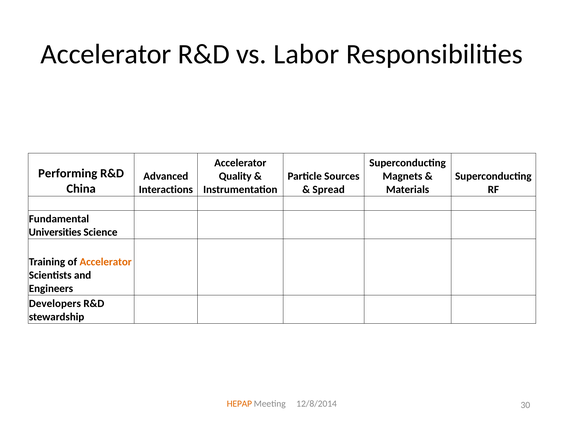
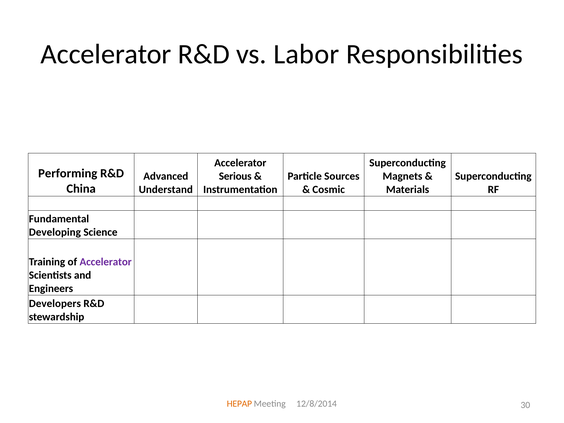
Quality: Quality -> Serious
Interactions: Interactions -> Understand
Spread: Spread -> Cosmic
Universities: Universities -> Developing
Accelerator at (106, 262) colour: orange -> purple
